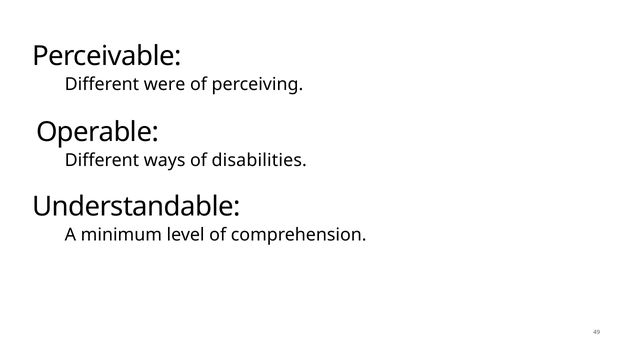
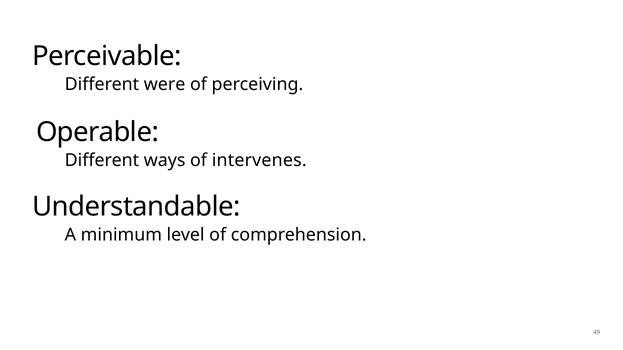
disabilities: disabilities -> intervenes
